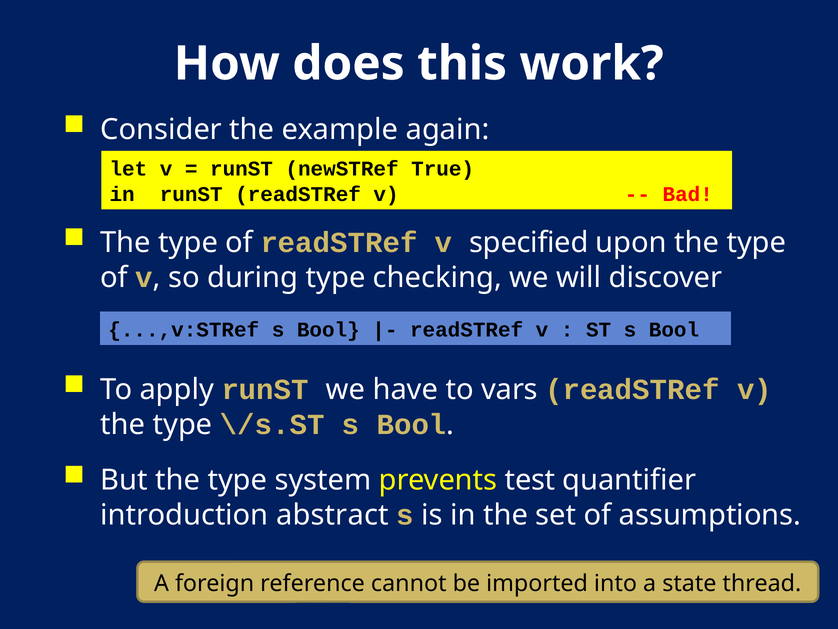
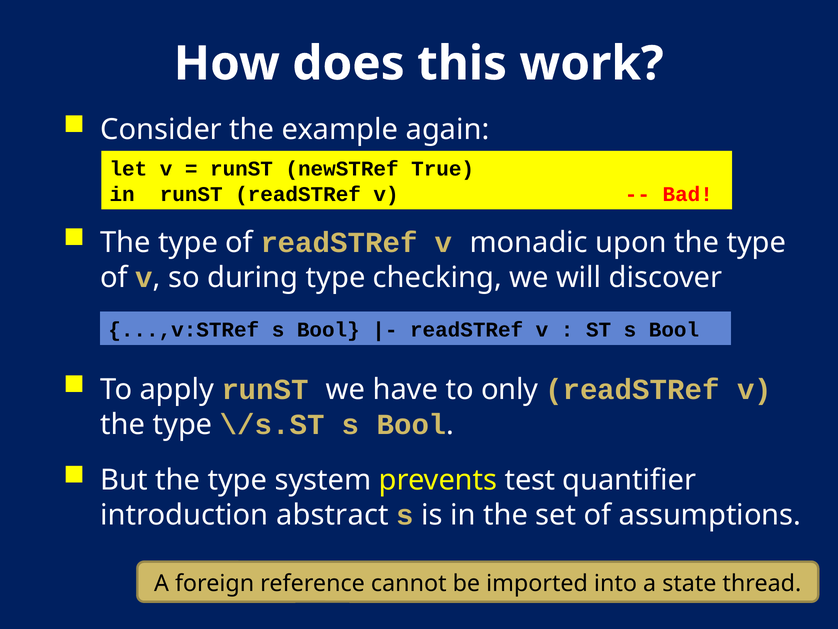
specified: specified -> monadic
vars: vars -> only
